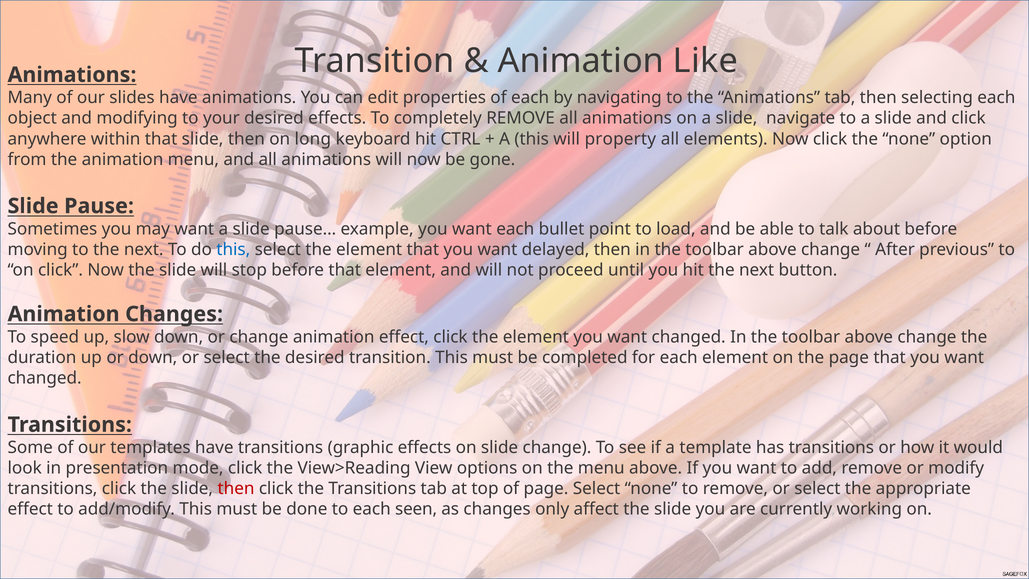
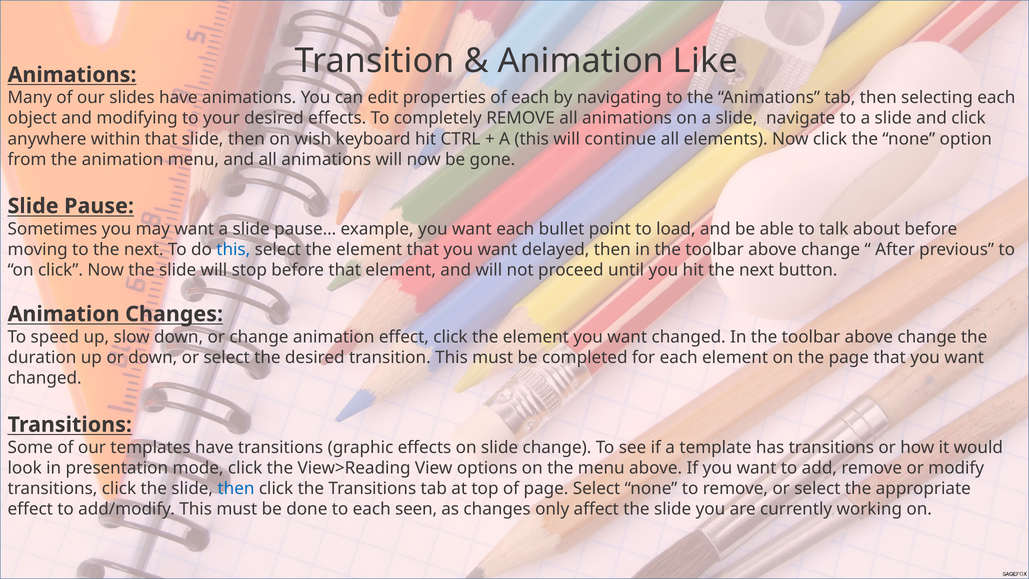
long: long -> wish
property: property -> continue
then at (236, 489) colour: red -> blue
